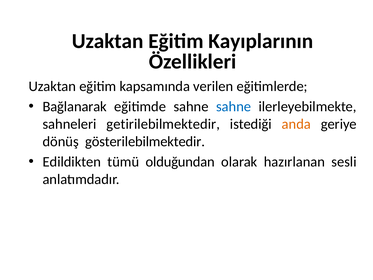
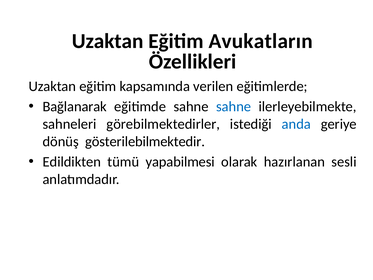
Kayıplarının: Kayıplarının -> Avukatların
getirilebilmektedir: getirilebilmektedir -> görebilmektedirler
anda colour: orange -> blue
olduğundan: olduğundan -> yapabilmesi
